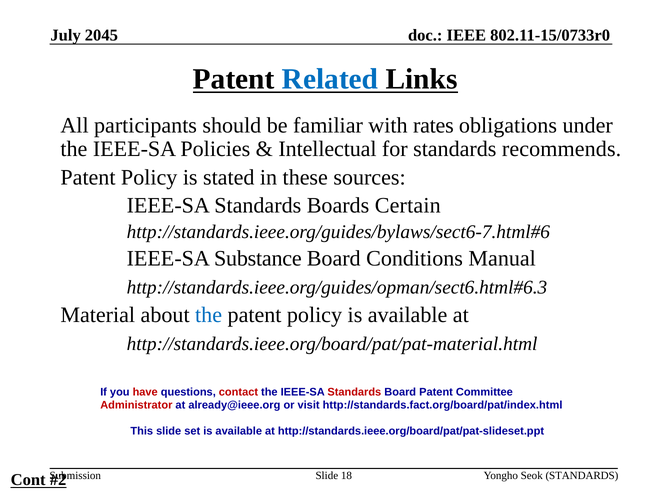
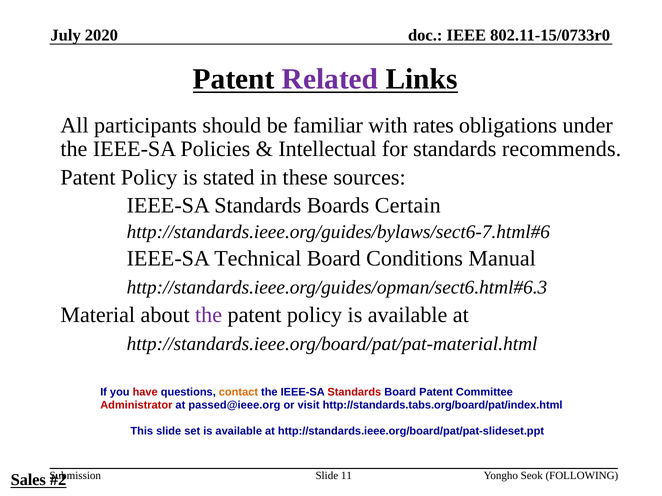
2045: 2045 -> 2020
Related colour: blue -> purple
Substance: Substance -> Technical
the at (209, 315) colour: blue -> purple
contact colour: red -> orange
already@ieee.org: already@ieee.org -> passed@ieee.org
http://standards.fact.org/board/pat/index.html: http://standards.fact.org/board/pat/index.html -> http://standards.tabs.org/board/pat/index.html
18: 18 -> 11
Seok STANDARDS: STANDARDS -> FOLLOWING
Cont: Cont -> Sales
